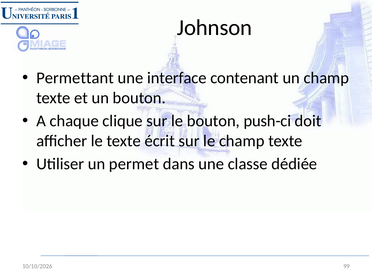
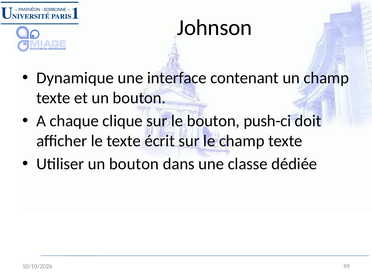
Permettant: Permettant -> Dynamique
Utiliser un permet: permet -> bouton
